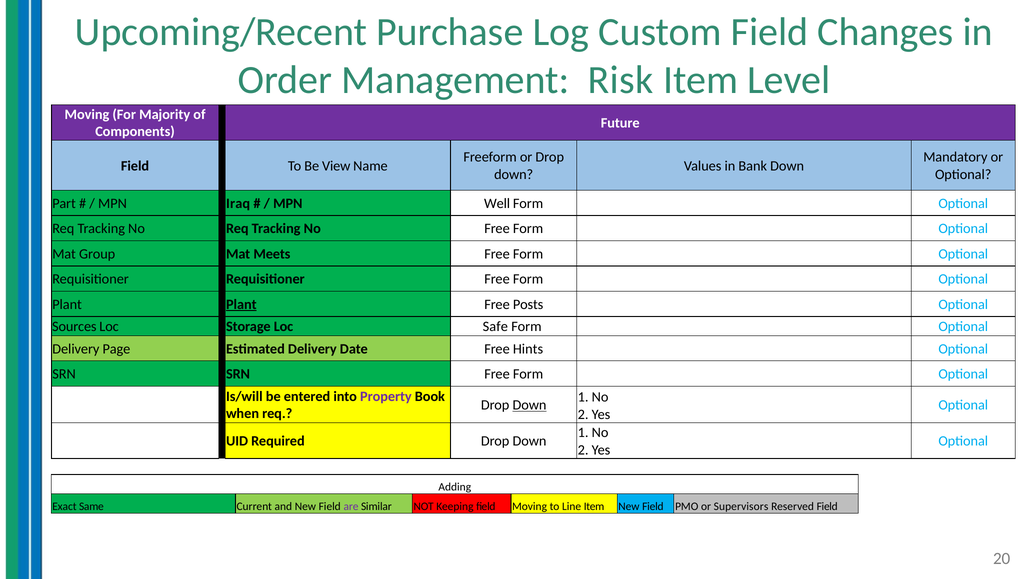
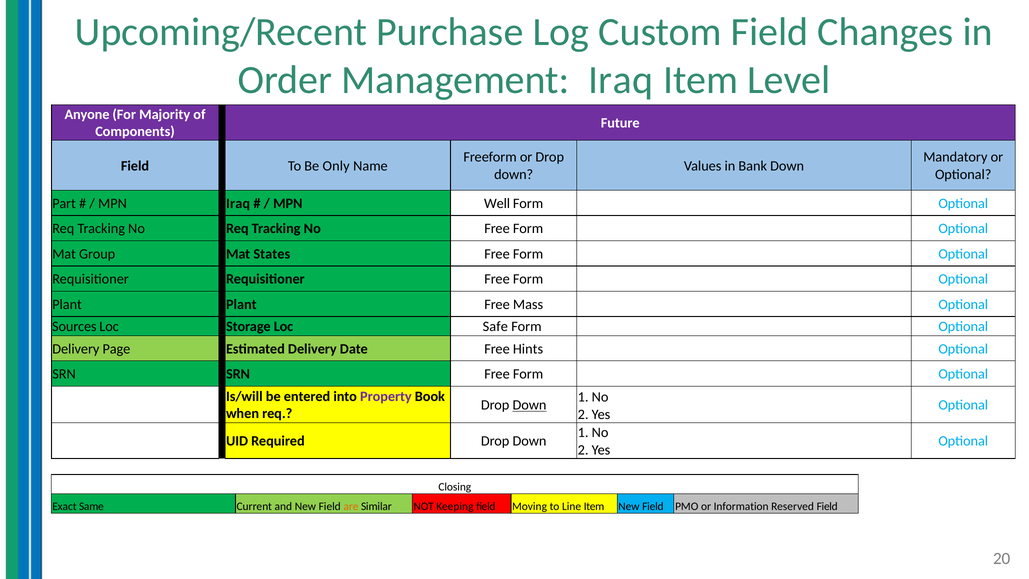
Management Risk: Risk -> Iraq
Moving at (87, 114): Moving -> Anyone
View: View -> Only
Meets: Meets -> States
Plant at (241, 304) underline: present -> none
Posts: Posts -> Mass
Adding: Adding -> Closing
are colour: purple -> orange
Supervisors: Supervisors -> Information
